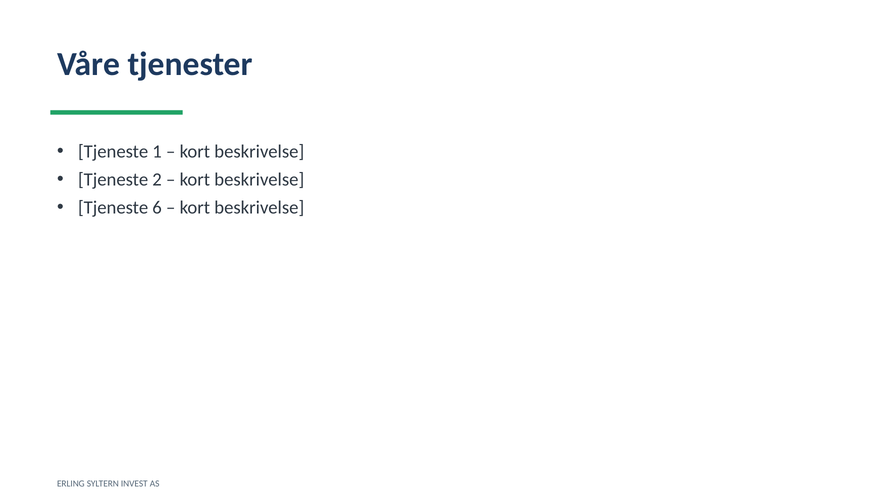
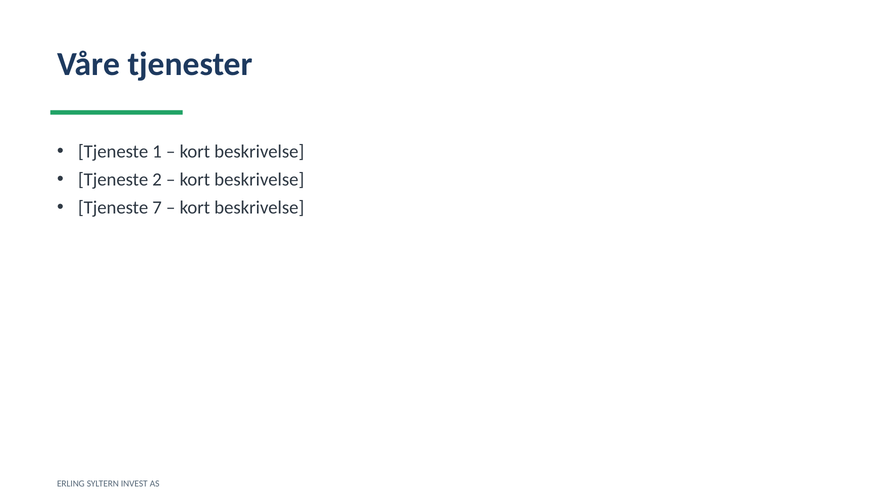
6: 6 -> 7
